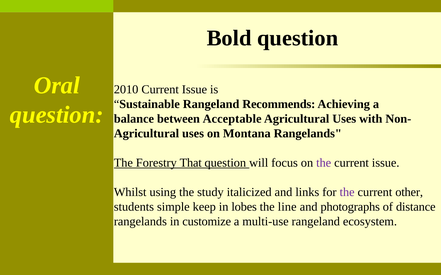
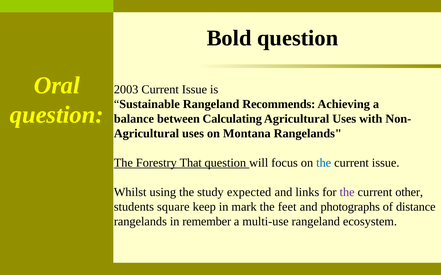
2010: 2010 -> 2003
Acceptable: Acceptable -> Calculating
the at (324, 163) colour: purple -> blue
italicized: italicized -> expected
simple: simple -> square
lobes: lobes -> mark
line: line -> feet
customize: customize -> remember
